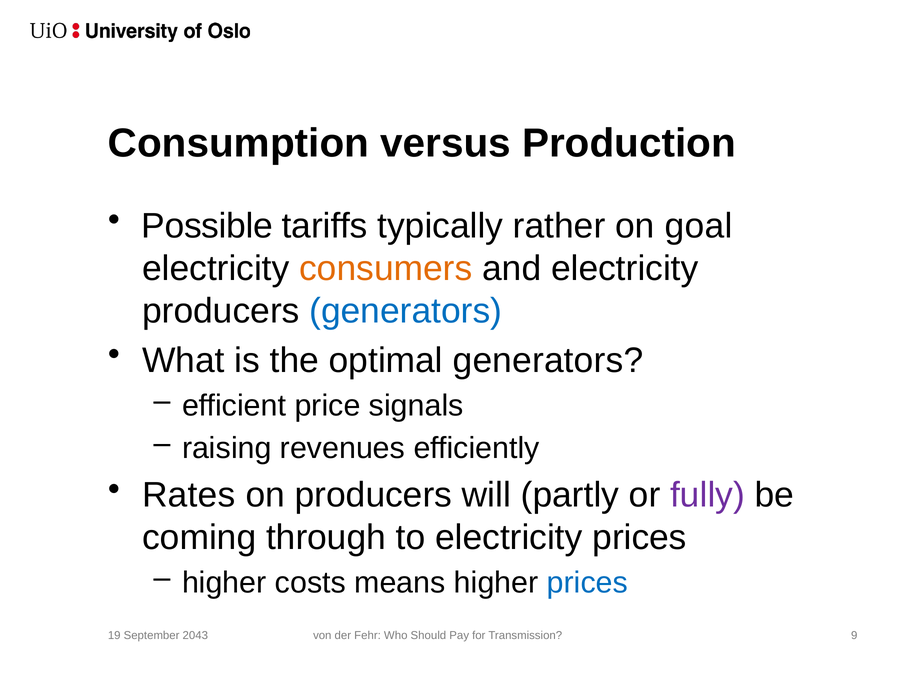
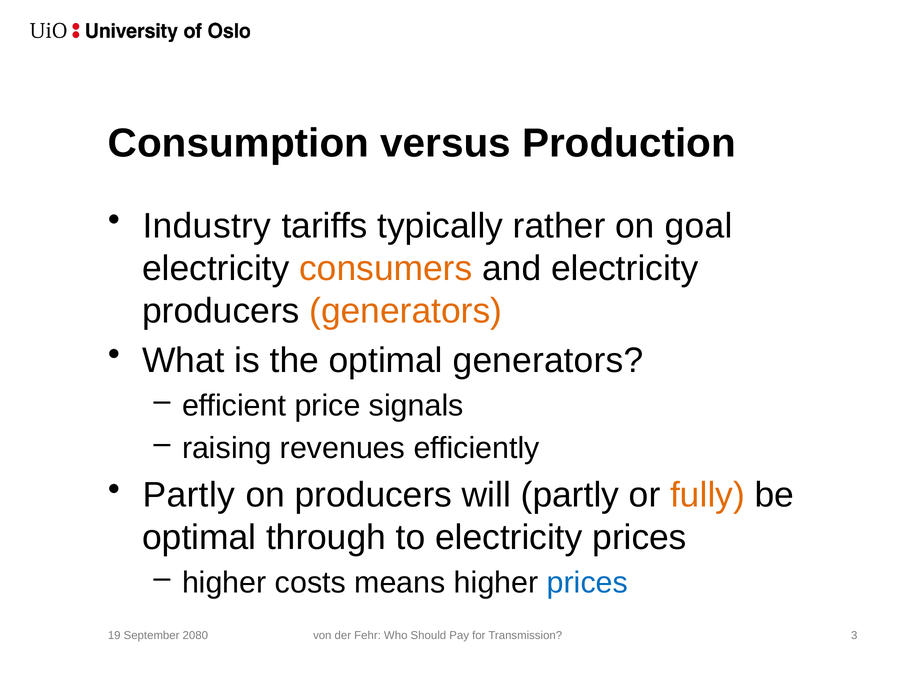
Possible: Possible -> Industry
generators at (406, 311) colour: blue -> orange
Rates at (189, 495): Rates -> Partly
fully colour: purple -> orange
coming at (199, 538): coming -> optimal
2043: 2043 -> 2080
9: 9 -> 3
